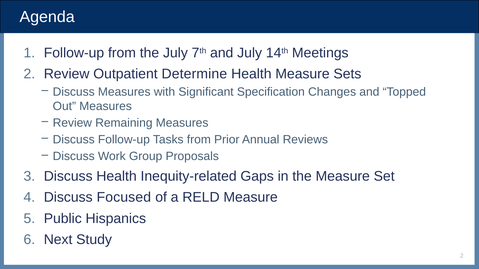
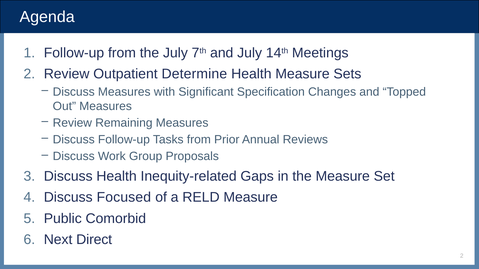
Hispanics: Hispanics -> Comorbid
Study: Study -> Direct
